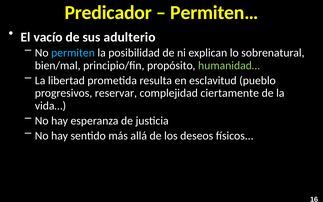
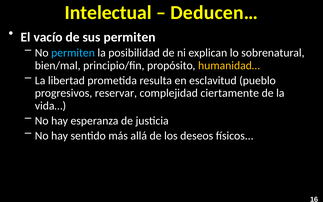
Predicador: Predicador -> Intelectual
Permiten…: Permiten… -> Deducen…
sus adulterio: adulterio -> permiten
humanidad… colour: light green -> yellow
